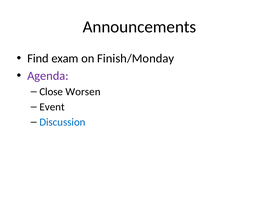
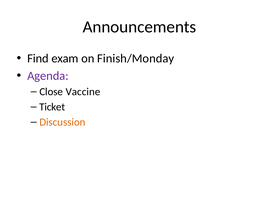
Worsen: Worsen -> Vaccine
Event: Event -> Ticket
Discussion colour: blue -> orange
